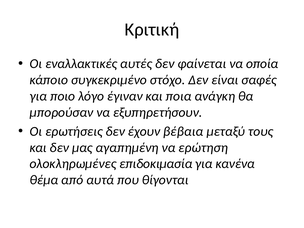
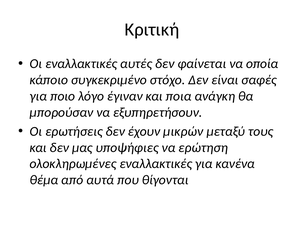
βέβαια: βέβαια -> μικρών
αγαπημένη: αγαπημένη -> υποψήφιες
ολοκληρωμένες επιδοκιμασία: επιδοκιμασία -> εναλλακτικές
